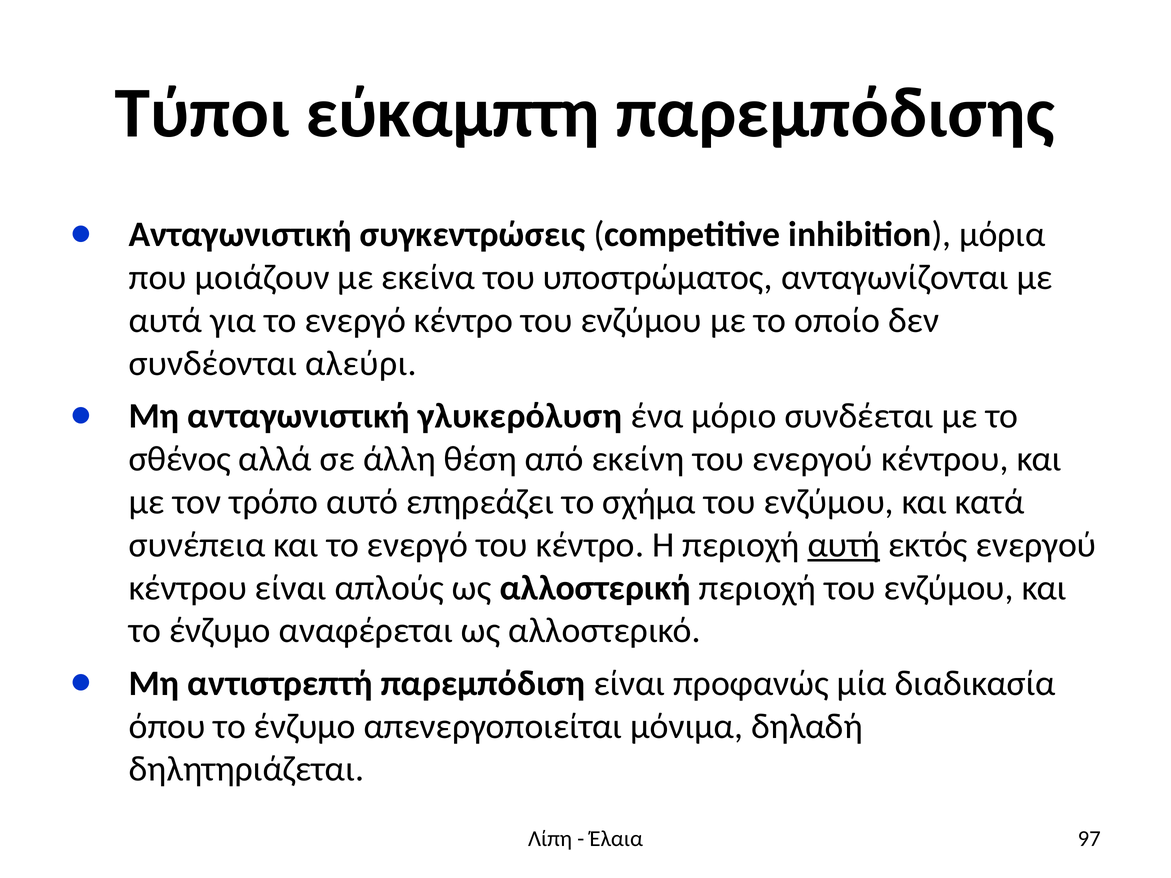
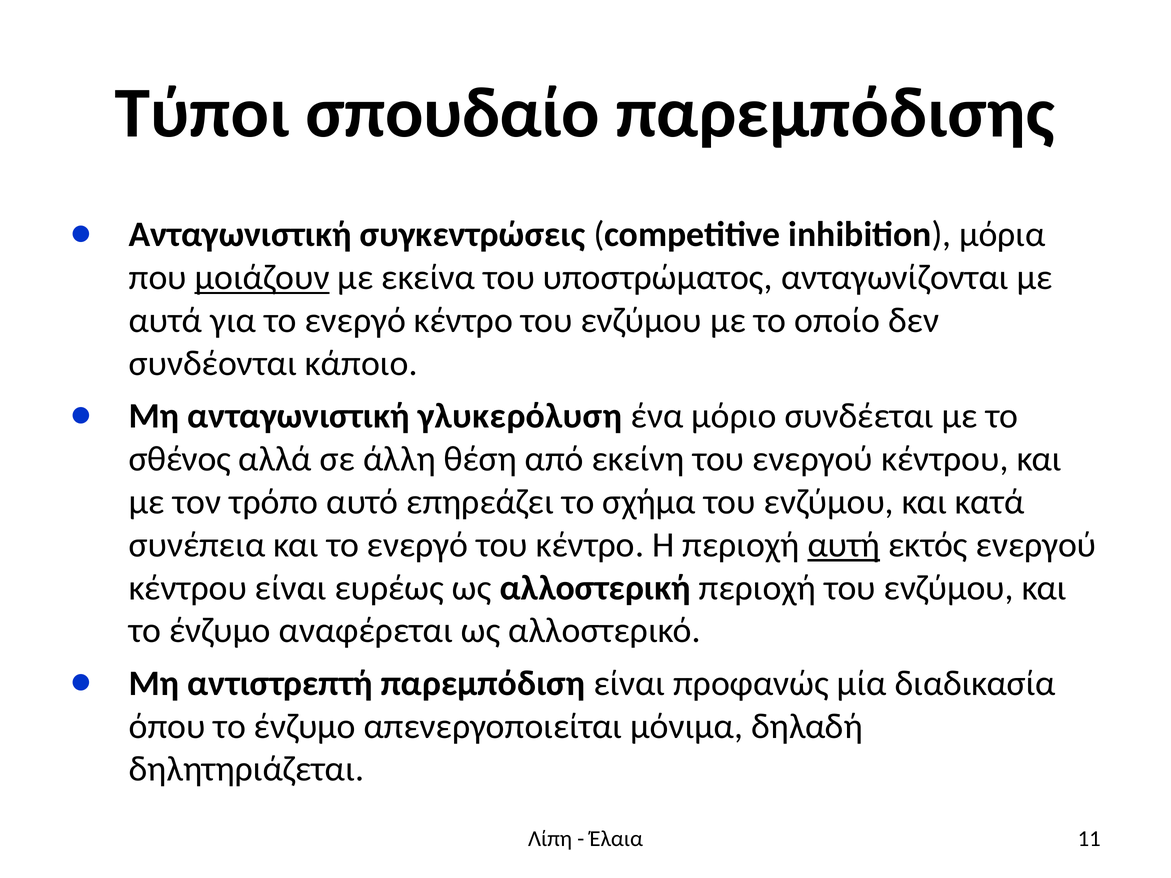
εύκαμπτη: εύκαμπτη -> σπουδαίο
μοιάζουν underline: none -> present
αλεύρι: αλεύρι -> κάποιο
απλούς: απλούς -> ευρέως
97: 97 -> 11
